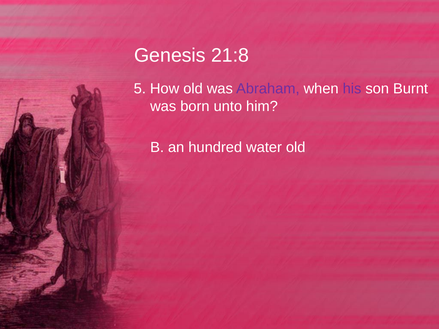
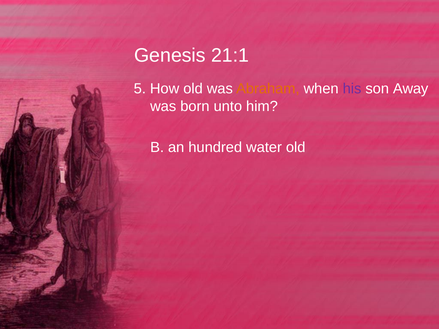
21:8: 21:8 -> 21:1
Abraham colour: purple -> orange
Burnt: Burnt -> Away
